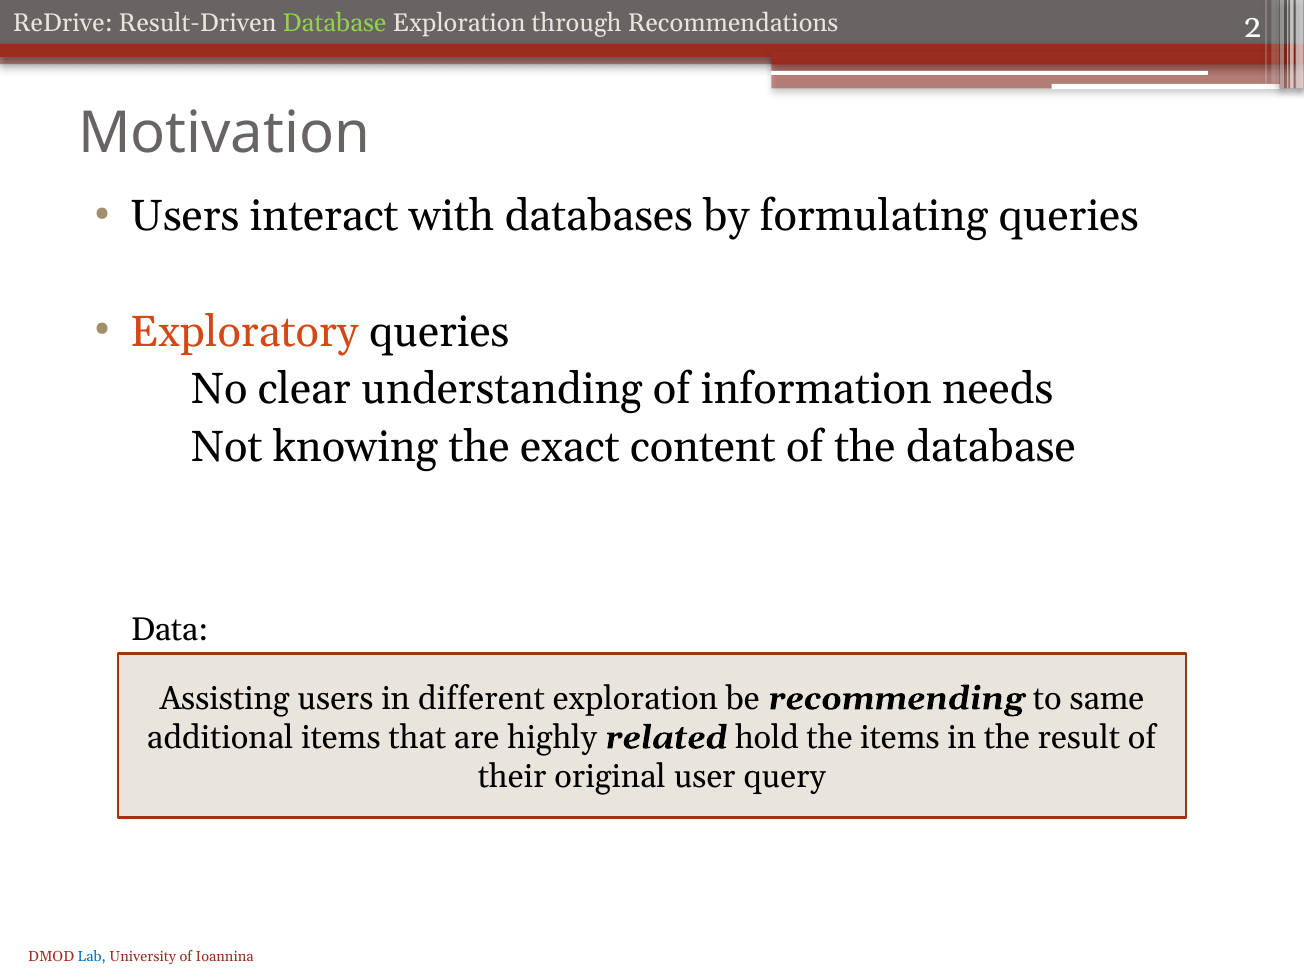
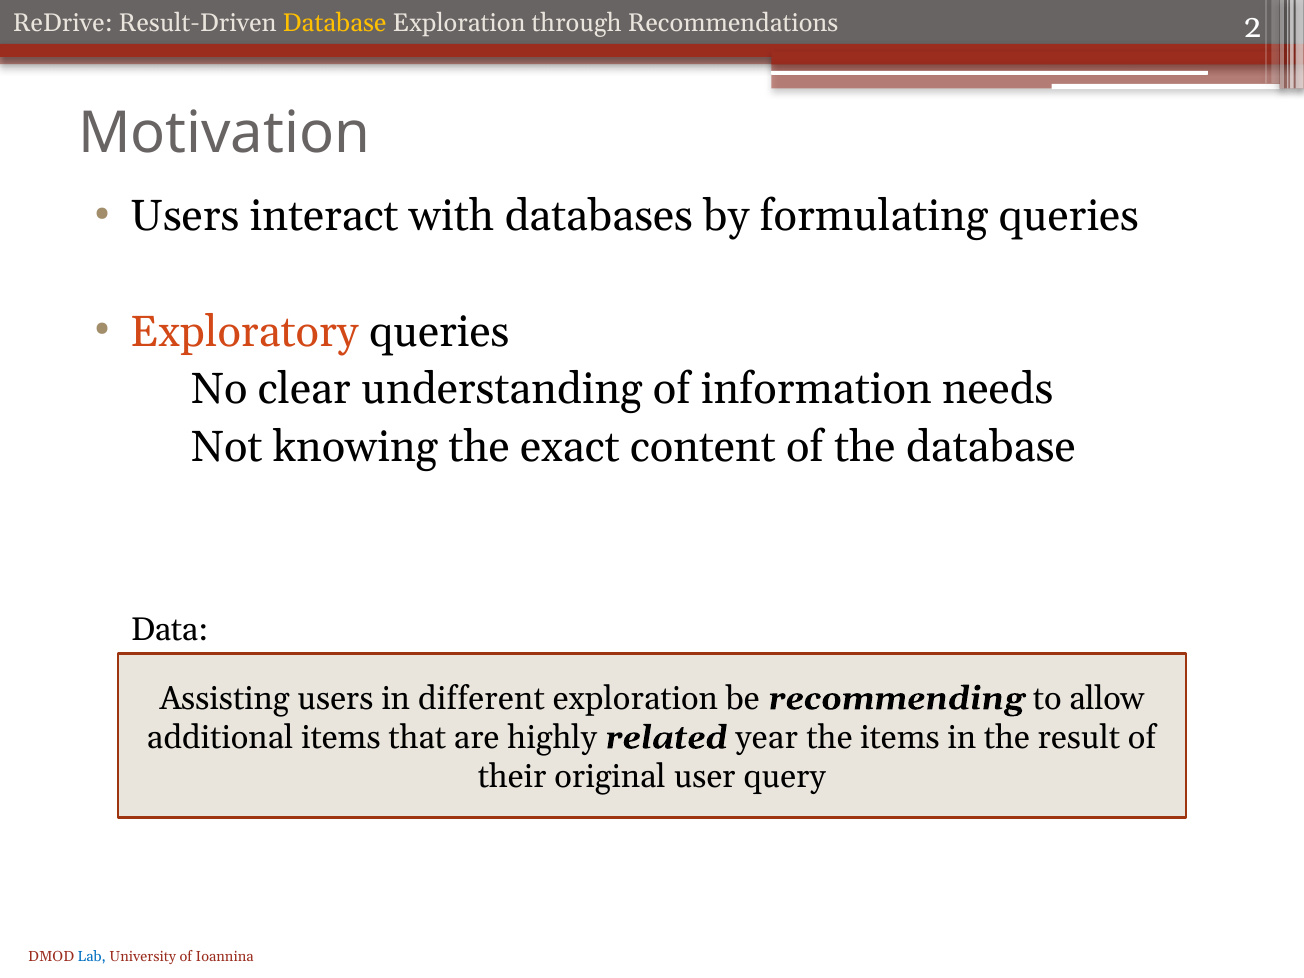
Database at (335, 23) colour: light green -> yellow
same: same -> allow
hold: hold -> year
